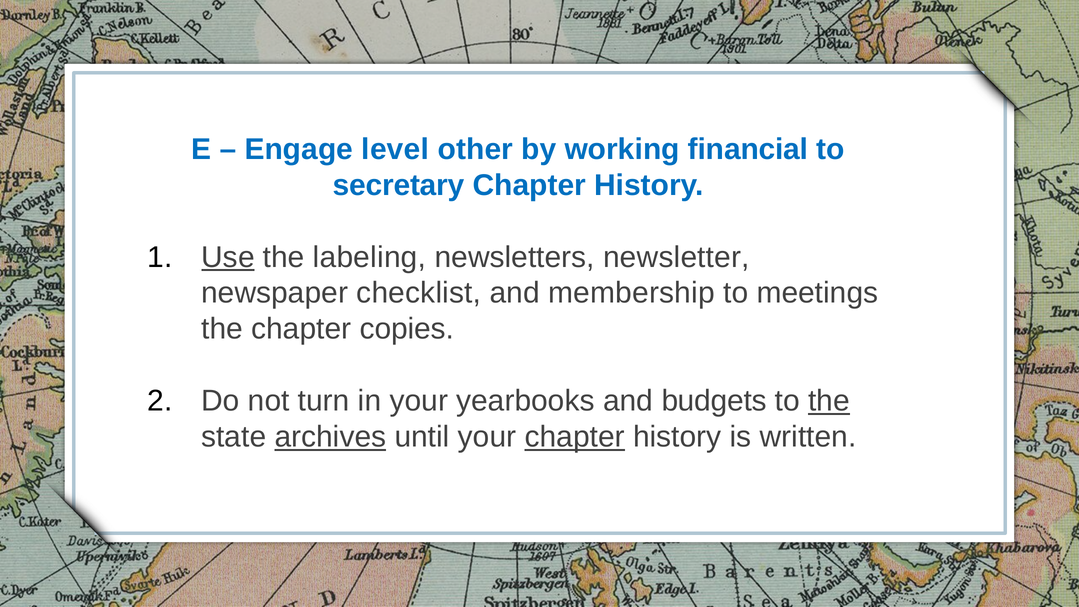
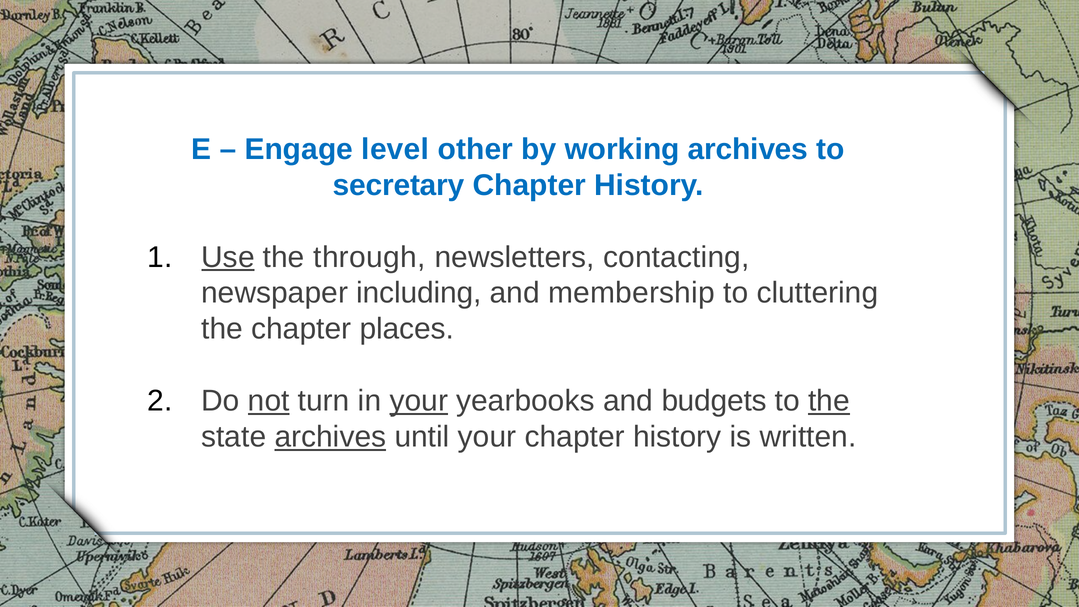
working financial: financial -> archives
labeling: labeling -> through
newsletter: newsletter -> contacting
checklist: checklist -> including
meetings: meetings -> cluttering
copies: copies -> places
not underline: none -> present
your at (419, 401) underline: none -> present
chapter at (575, 437) underline: present -> none
